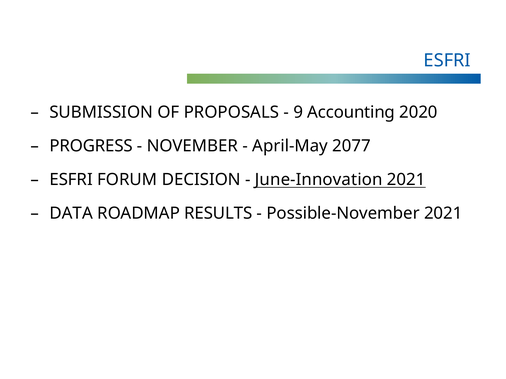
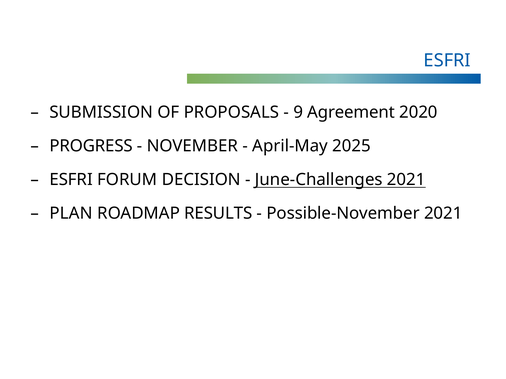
Accounting: Accounting -> Agreement
2077: 2077 -> 2025
June-Innovation: June-Innovation -> June-Challenges
DATA: DATA -> PLAN
